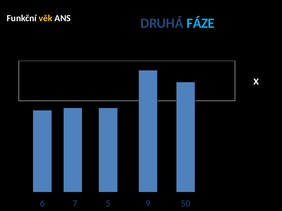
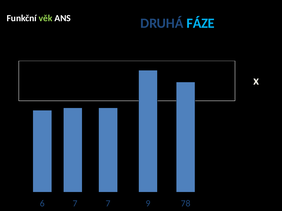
věk colour: yellow -> light green
7 5: 5 -> 7
50: 50 -> 78
